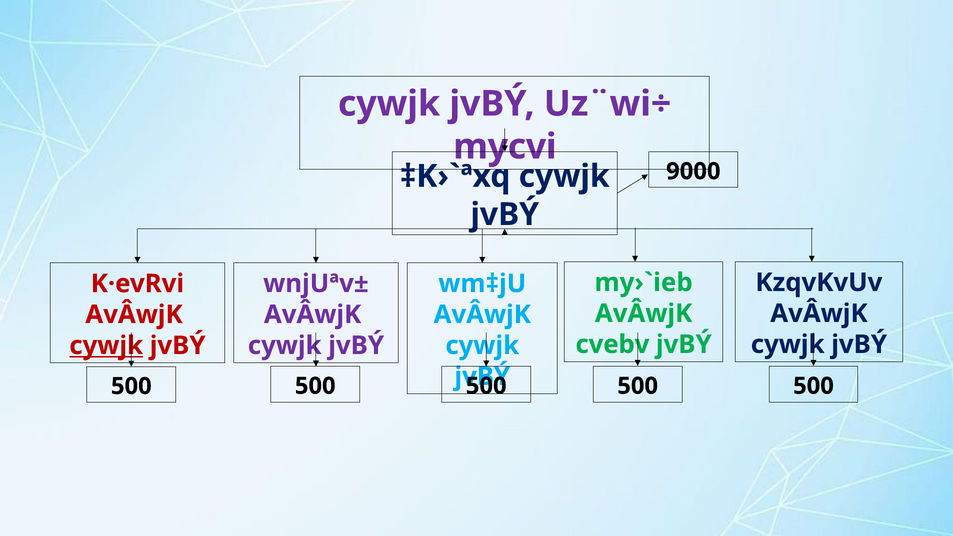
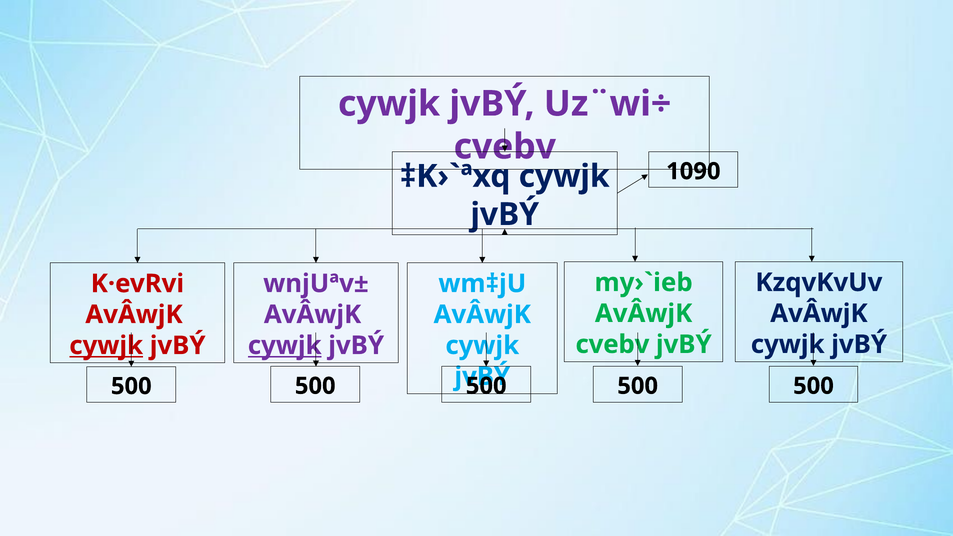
mycvi at (505, 147): mycvi -> cvebv
9000: 9000 -> 1090
cywjk at (285, 346) underline: none -> present
